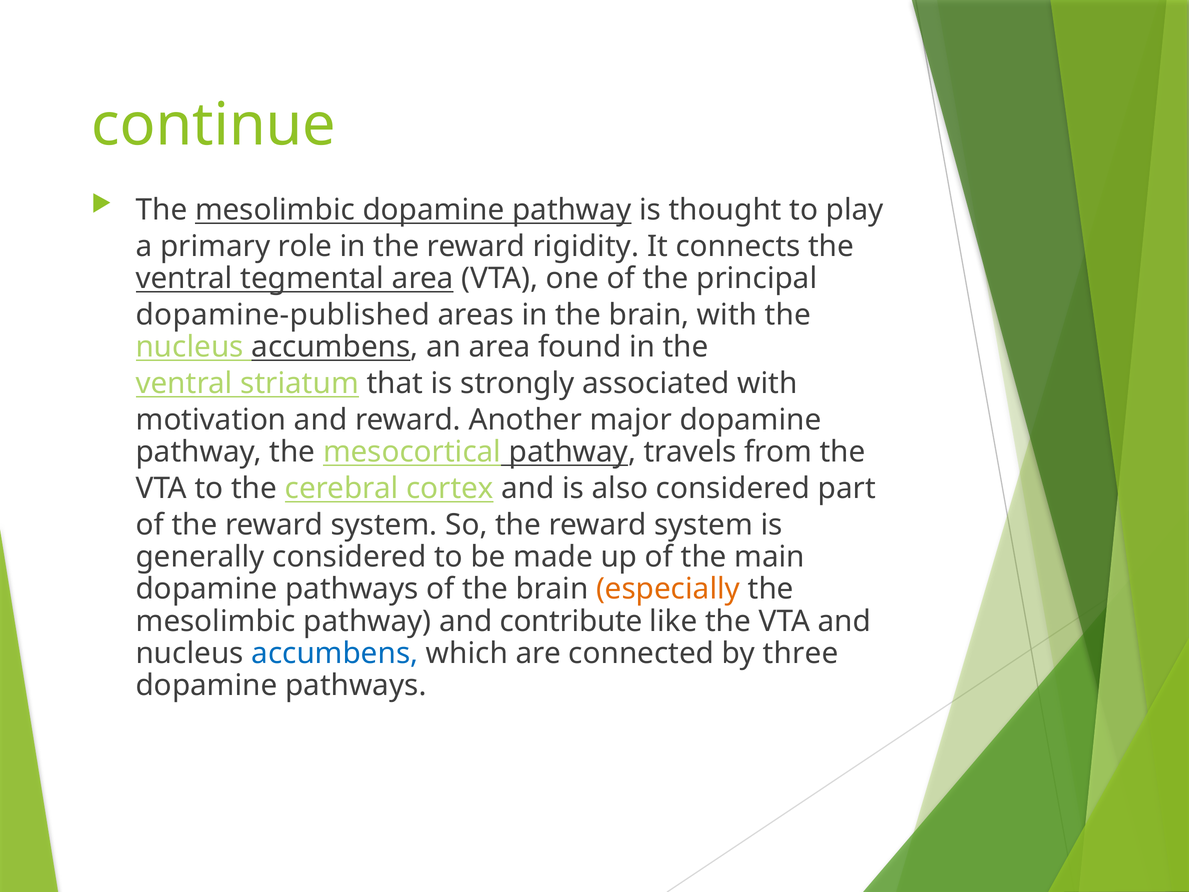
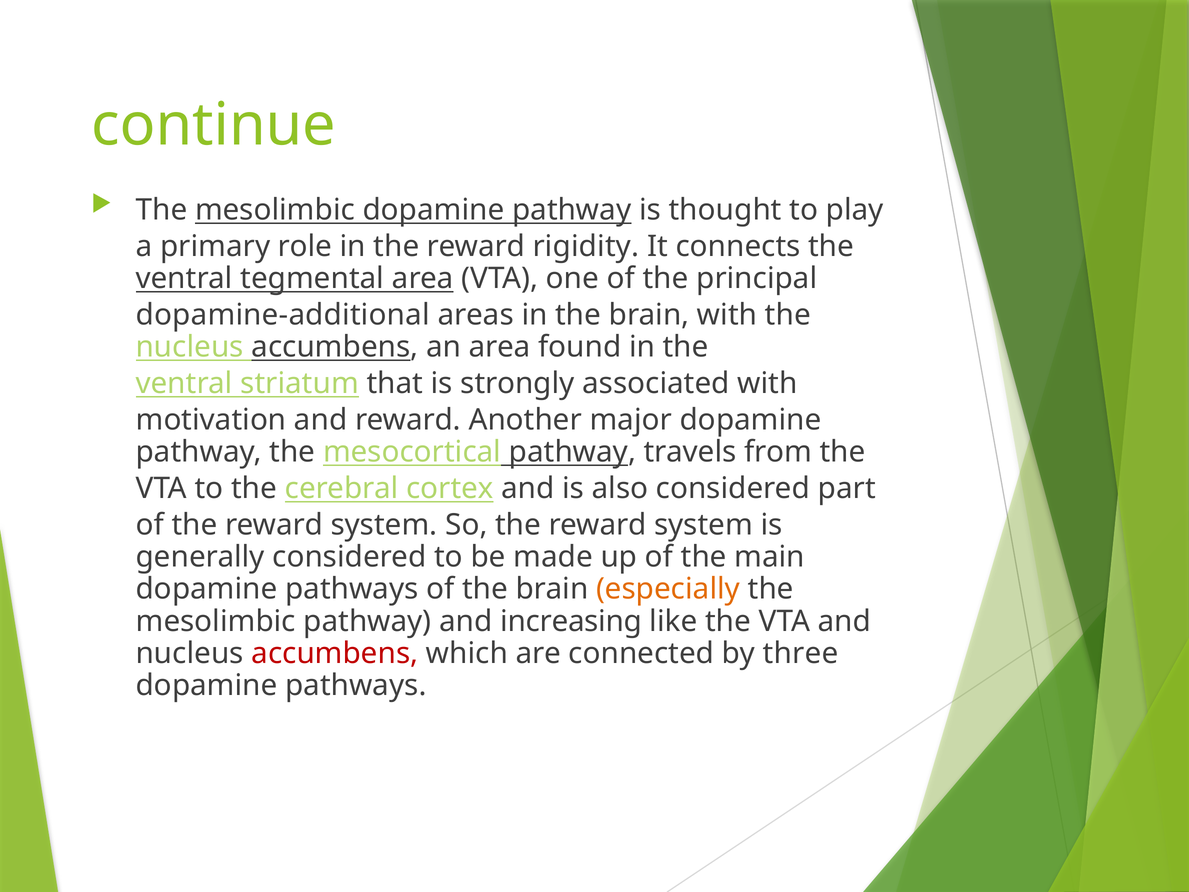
dopamine-published: dopamine-published -> dopamine-additional
contribute: contribute -> increasing
accumbens at (335, 653) colour: blue -> red
